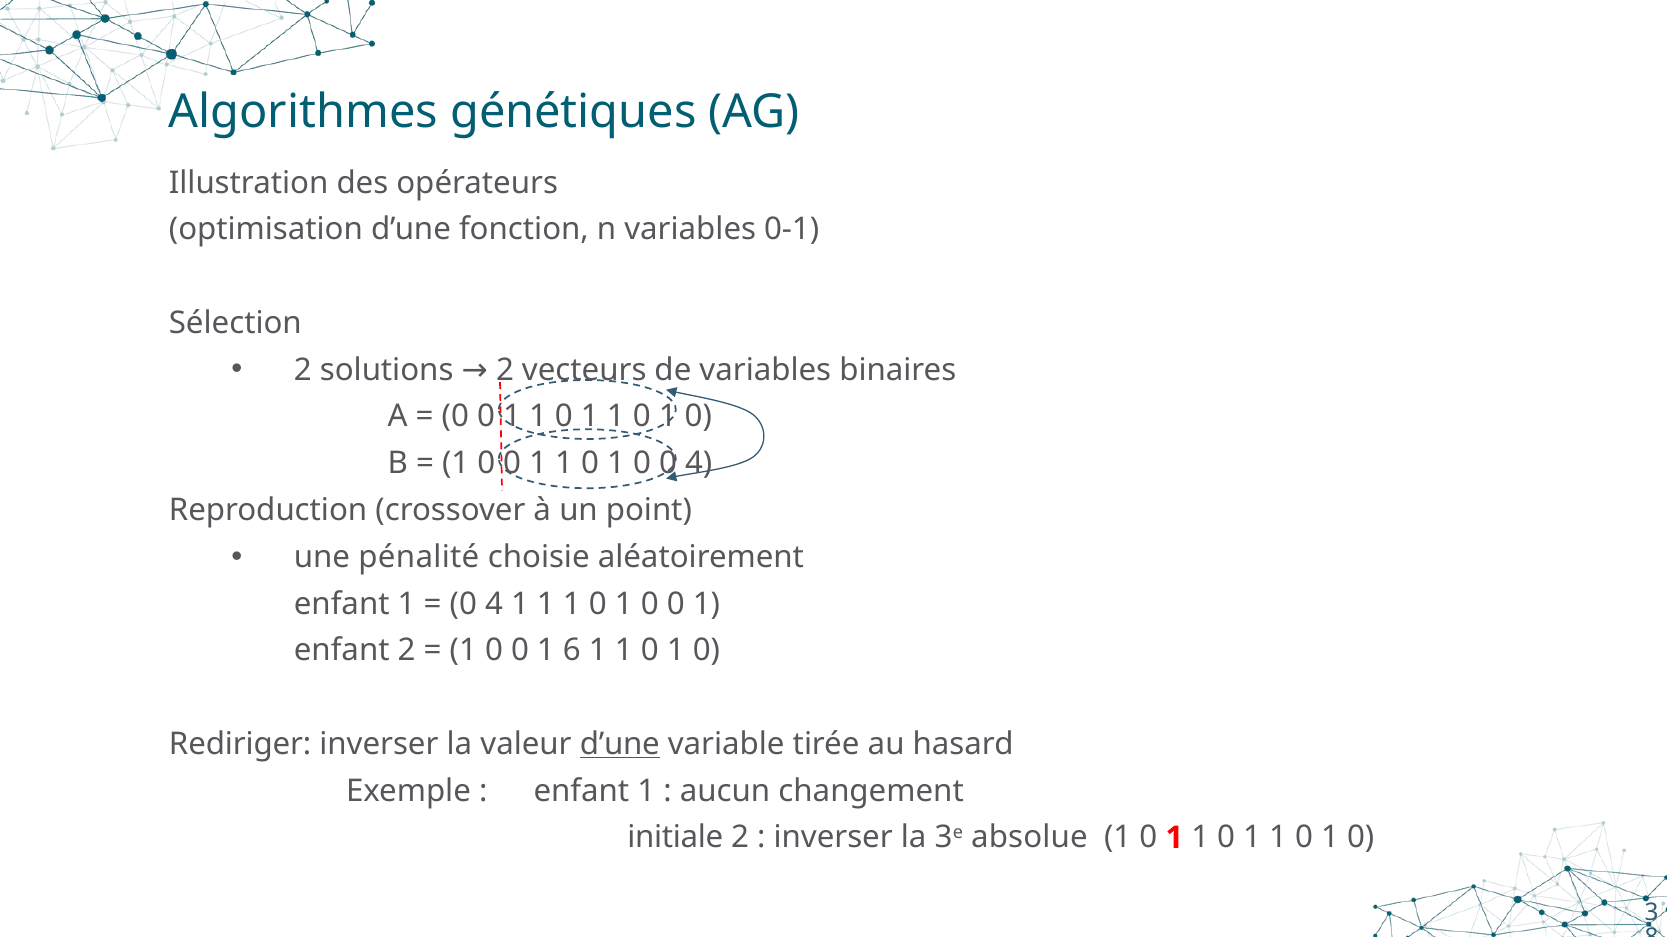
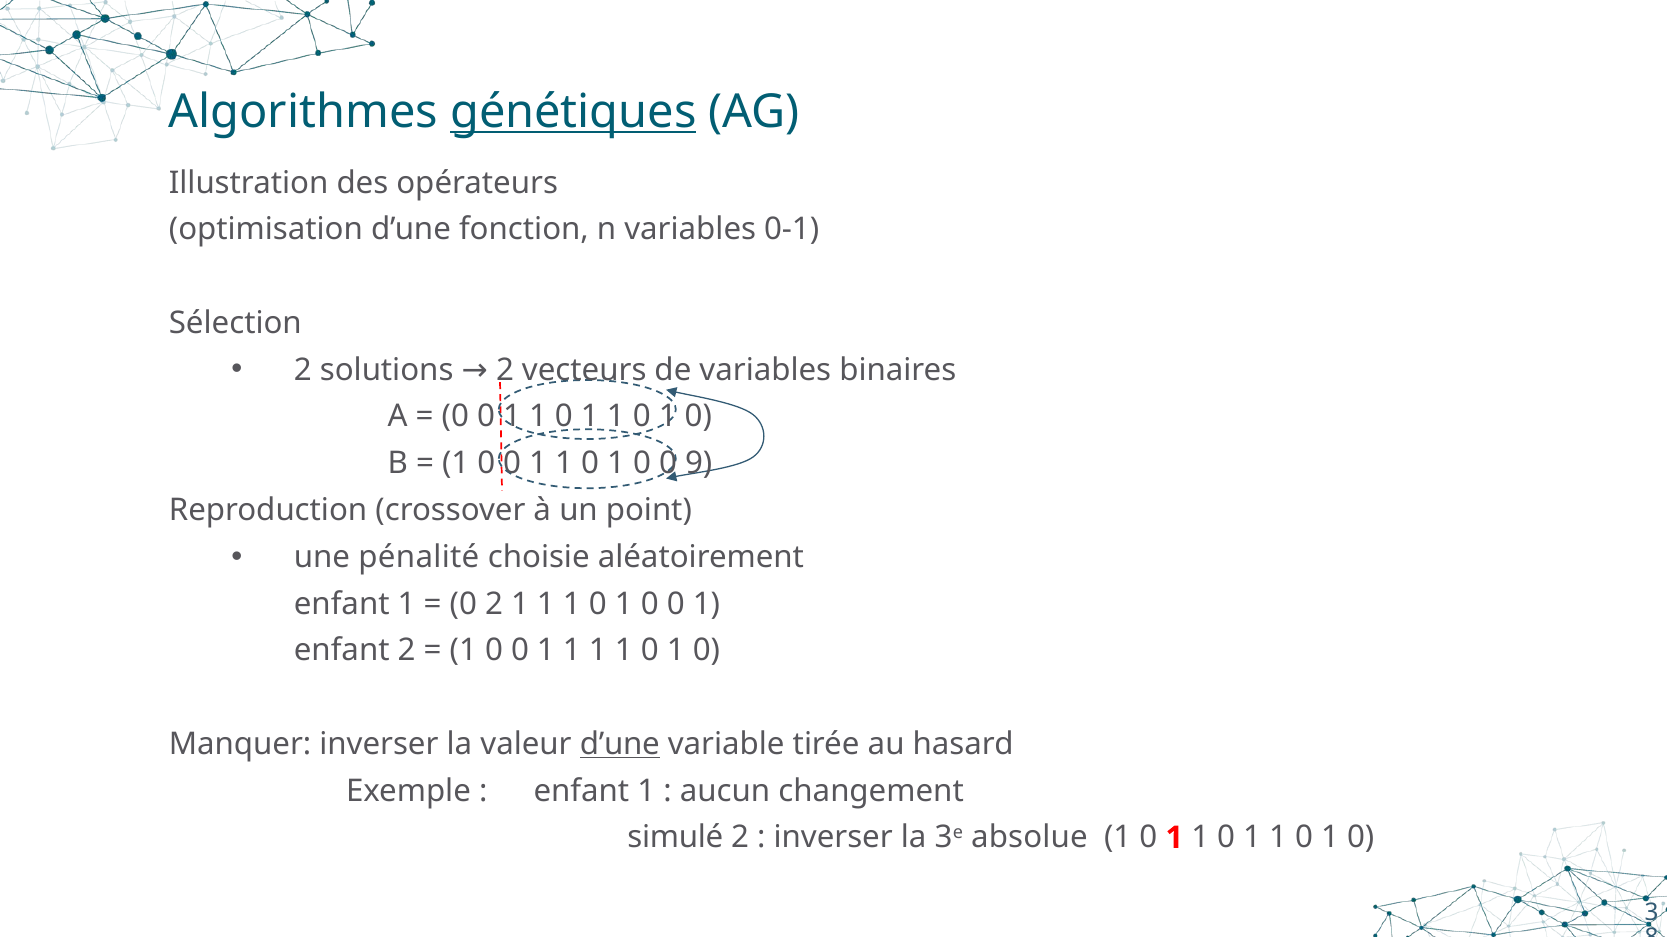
génétiques underline: none -> present
0 0 4: 4 -> 9
4 at (494, 604): 4 -> 2
6 at (572, 651): 6 -> 1
Rediriger: Rediriger -> Manquer
initiale: initiale -> simulé
